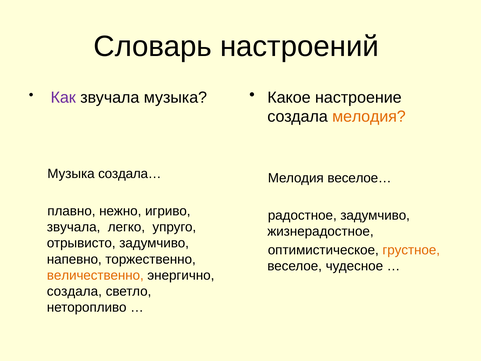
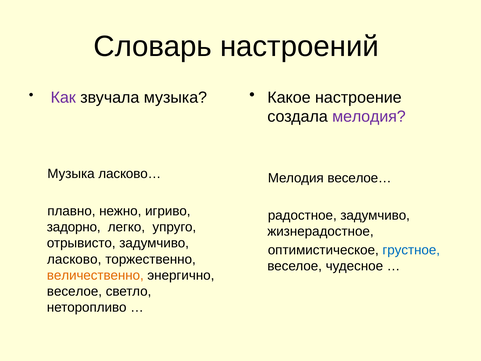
мелодия at (369, 117) colour: orange -> purple
создала…: создала… -> ласково…
звучала at (74, 227): звучала -> задорно
грустное colour: orange -> blue
напевно: напевно -> ласково
создала at (74, 291): создала -> веселое
